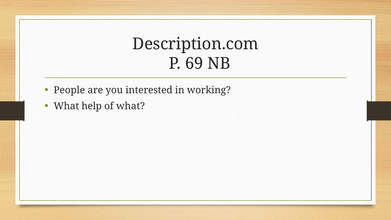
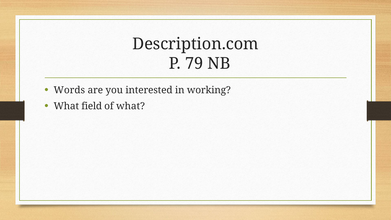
69: 69 -> 79
People: People -> Words
help: help -> field
